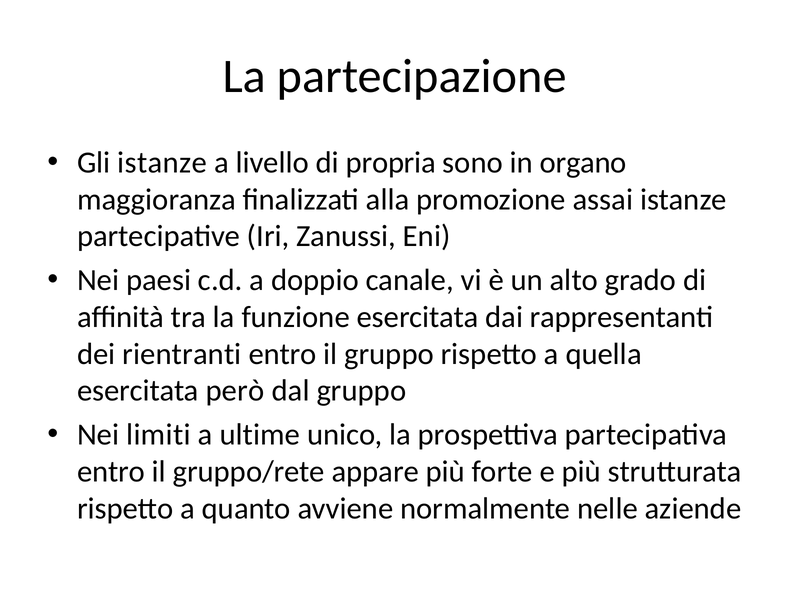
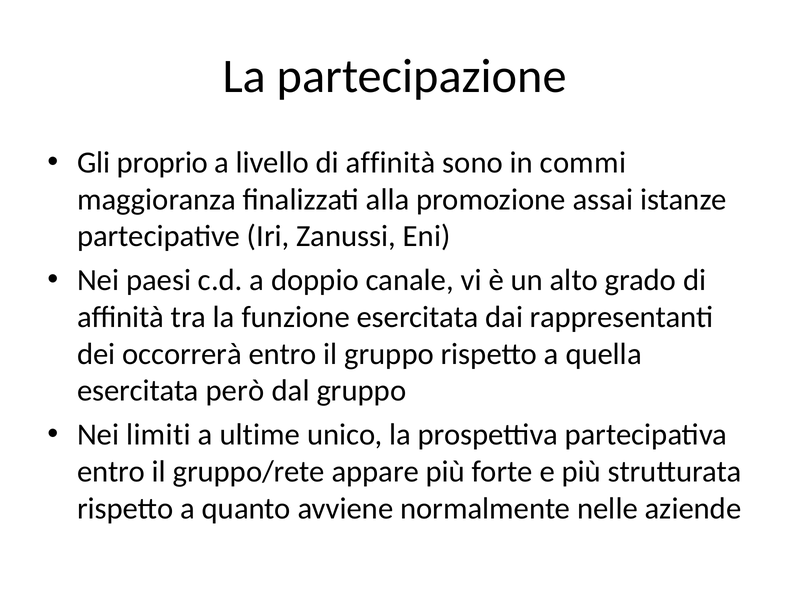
Gli istanze: istanze -> proprio
livello di propria: propria -> affinità
organo: organo -> commi
rientranti: rientranti -> occorrerà
